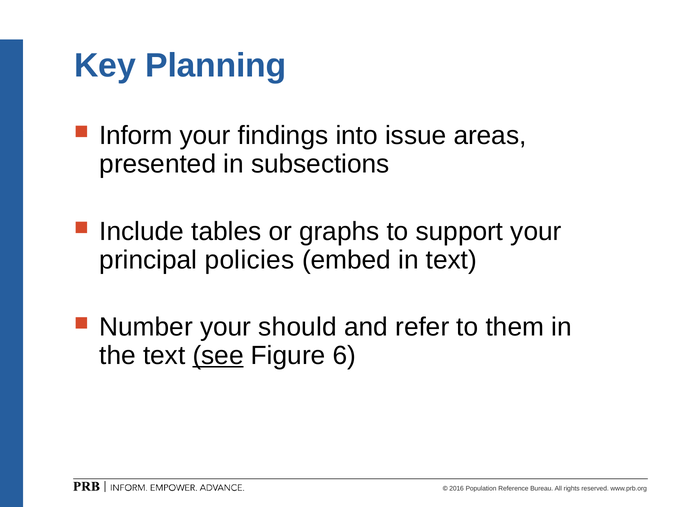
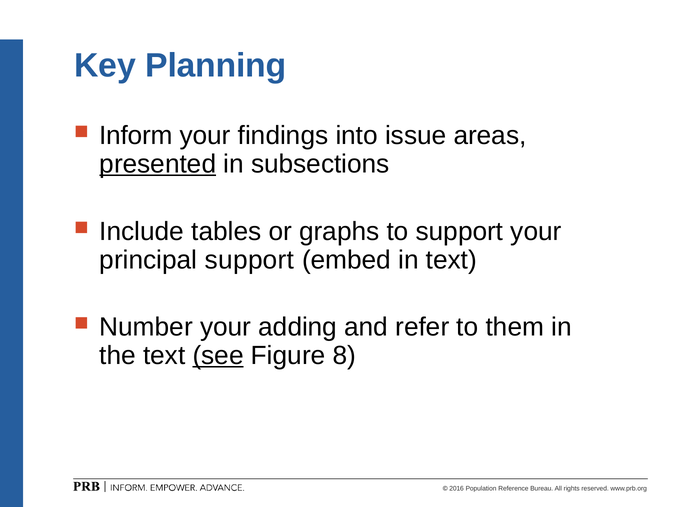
presented underline: none -> present
principal policies: policies -> support
should: should -> adding
6: 6 -> 8
